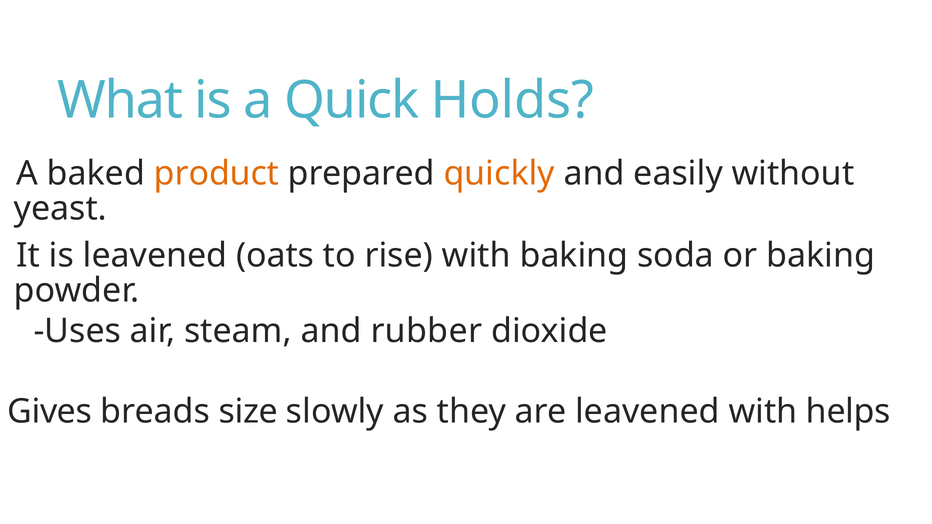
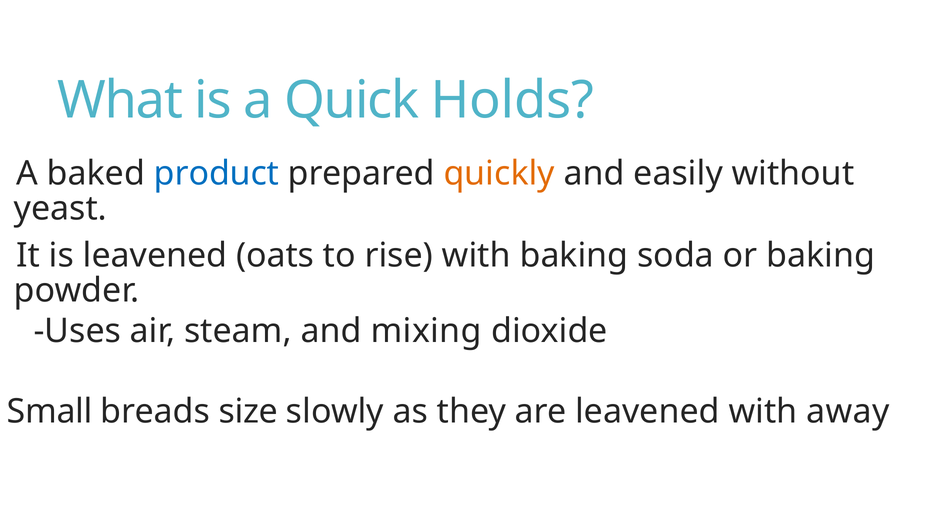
product colour: orange -> blue
rubber: rubber -> mixing
Gives: Gives -> Small
helps: helps -> away
